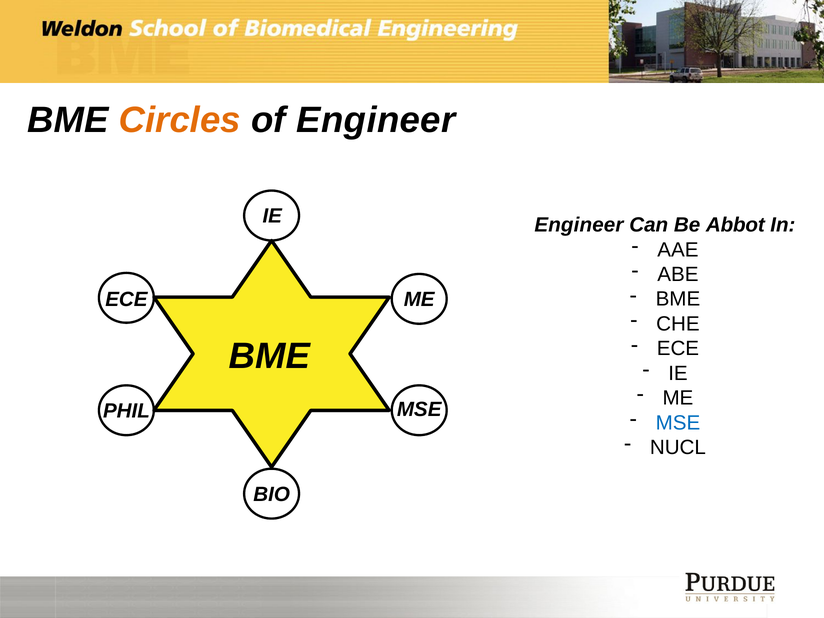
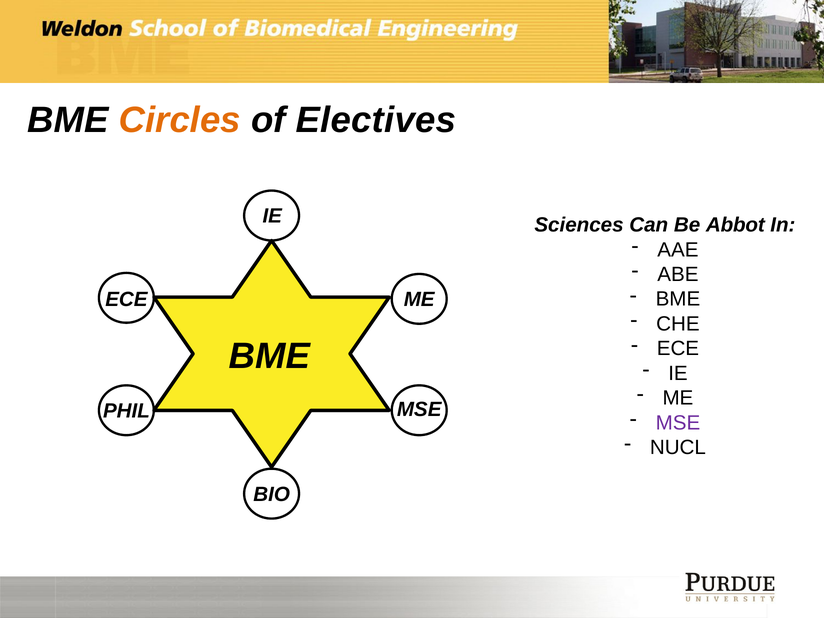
of Engineer: Engineer -> Electives
Engineer at (579, 225): Engineer -> Sciences
MSE at (678, 423) colour: blue -> purple
